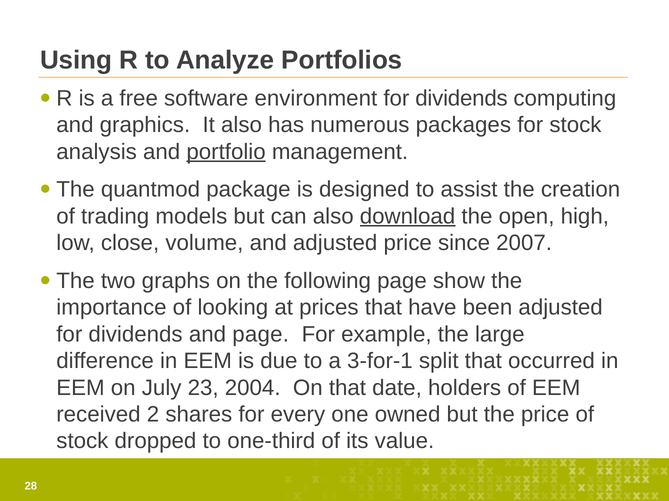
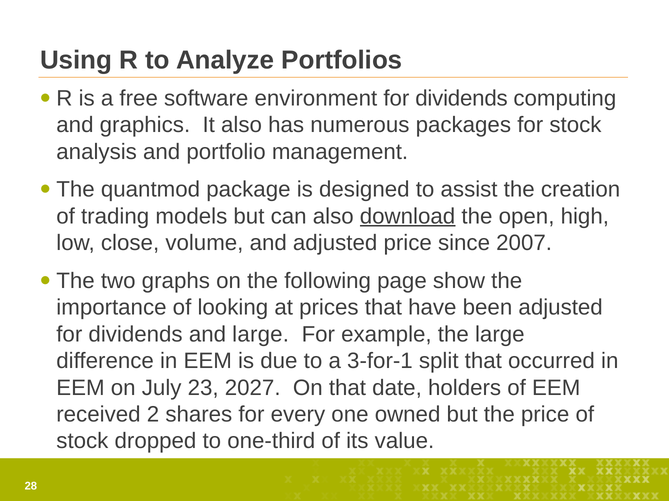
portfolio underline: present -> none
and page: page -> large
2004: 2004 -> 2027
